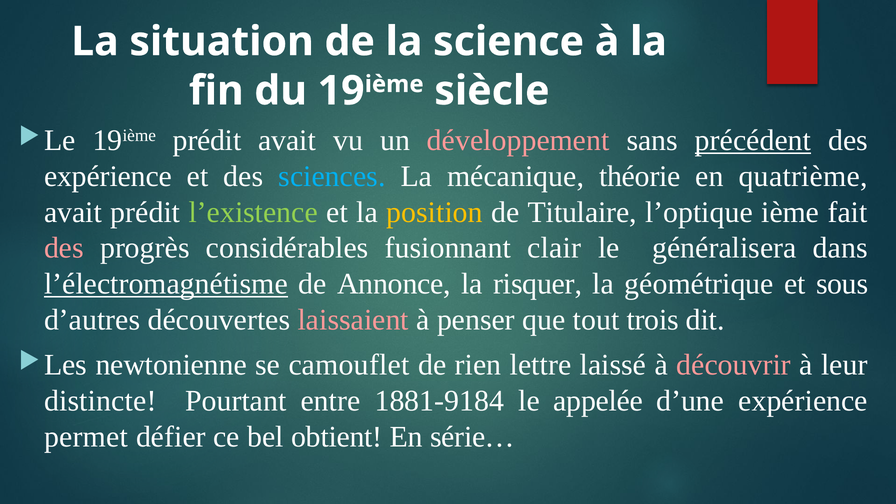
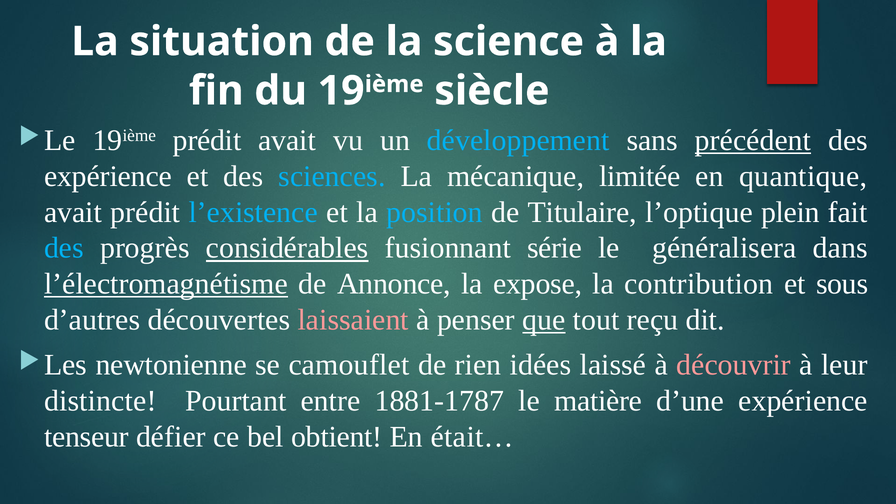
développement colour: pink -> light blue
théorie: théorie -> limitée
quatrième: quatrième -> quantique
l’existence colour: light green -> light blue
position colour: yellow -> light blue
l’optique ième: ième -> plein
des at (64, 248) colour: pink -> light blue
considérables underline: none -> present
clair: clair -> série
risquer: risquer -> expose
géométrique: géométrique -> contribution
que underline: none -> present
trois: trois -> reçu
lettre: lettre -> idées
1881-9184: 1881-9184 -> 1881-1787
appelée: appelée -> matière
permet: permet -> tenseur
série…: série… -> était…
